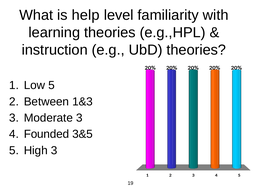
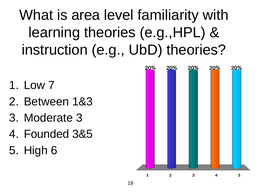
help: help -> area
Low 5: 5 -> 7
High 3: 3 -> 6
